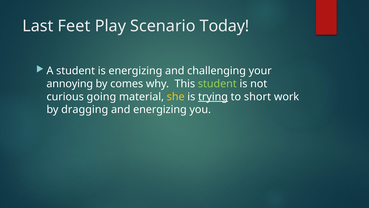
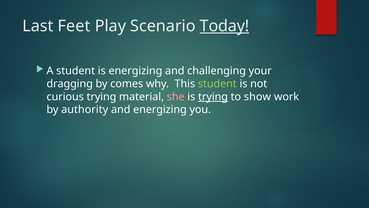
Today underline: none -> present
annoying: annoying -> dragging
curious going: going -> trying
she colour: yellow -> pink
short: short -> show
dragging: dragging -> authority
